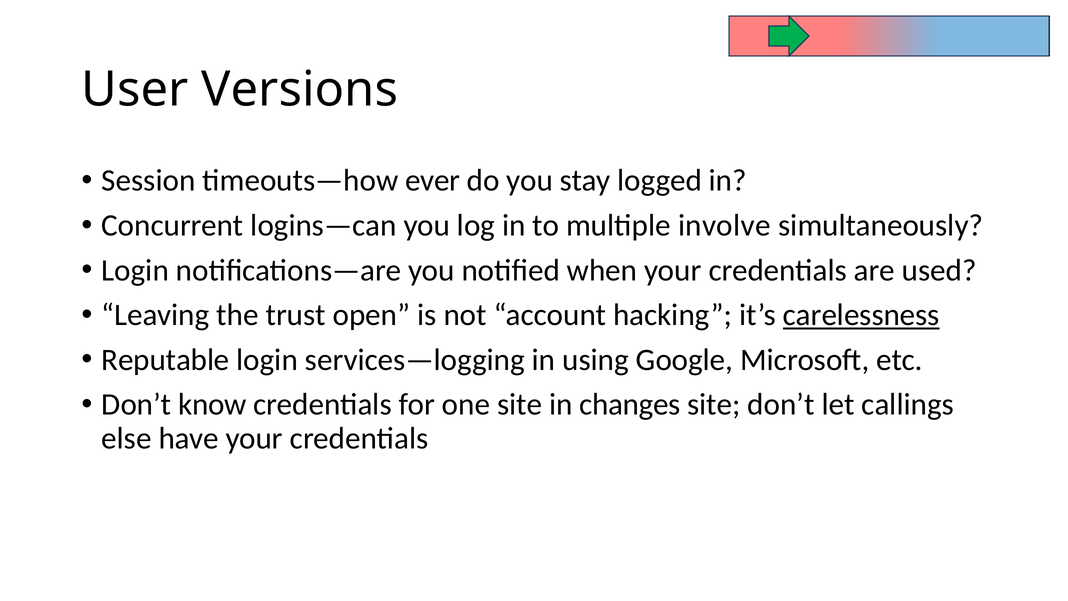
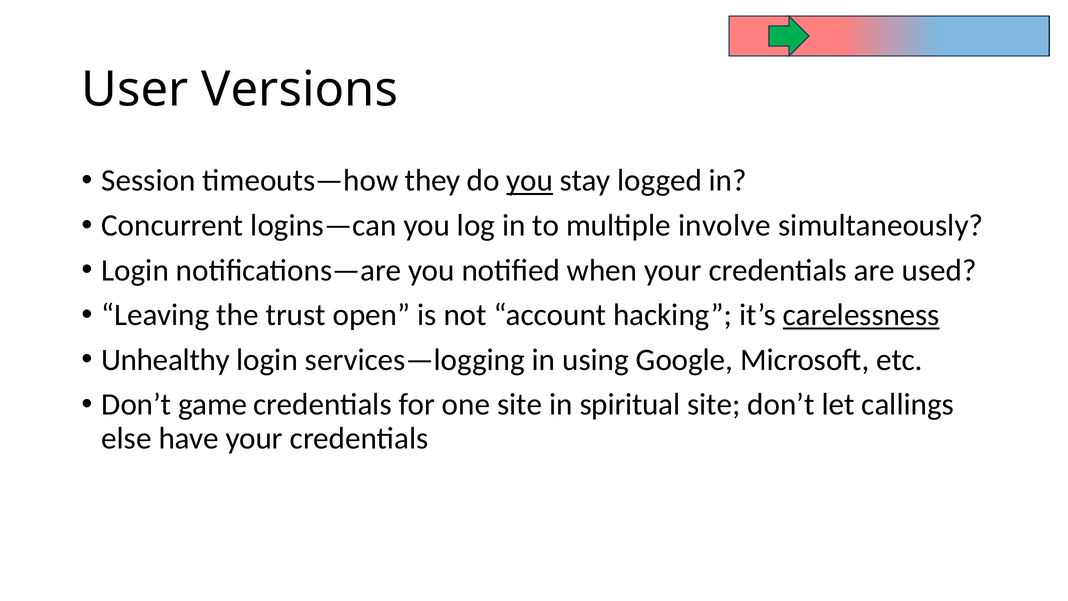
ever: ever -> they
you at (530, 181) underline: none -> present
Reputable: Reputable -> Unhealthy
know: know -> game
changes: changes -> spiritual
